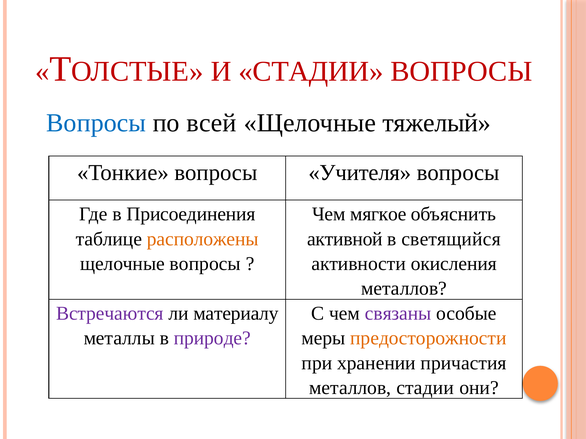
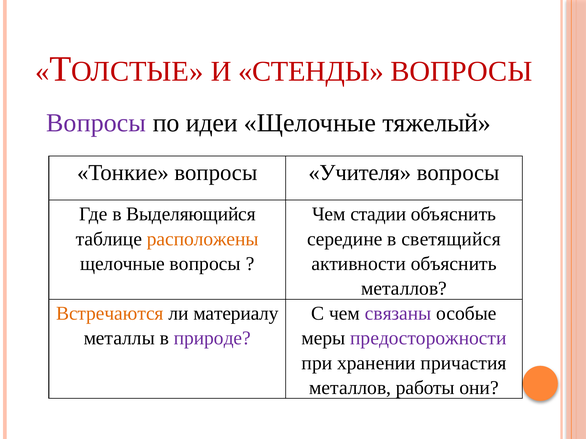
И СТАДИИ: СТАДИИ -> СТЕНДЫ
Вопросы at (96, 123) colour: blue -> purple
всей: всей -> идеи
Присоединения: Присоединения -> Выделяющийся
мягкое: мягкое -> стадии
активной: активной -> середине
активности окисления: окисления -> объяснить
Встречаются colour: purple -> orange
предосторожности colour: orange -> purple
металлов стадии: стадии -> работы
